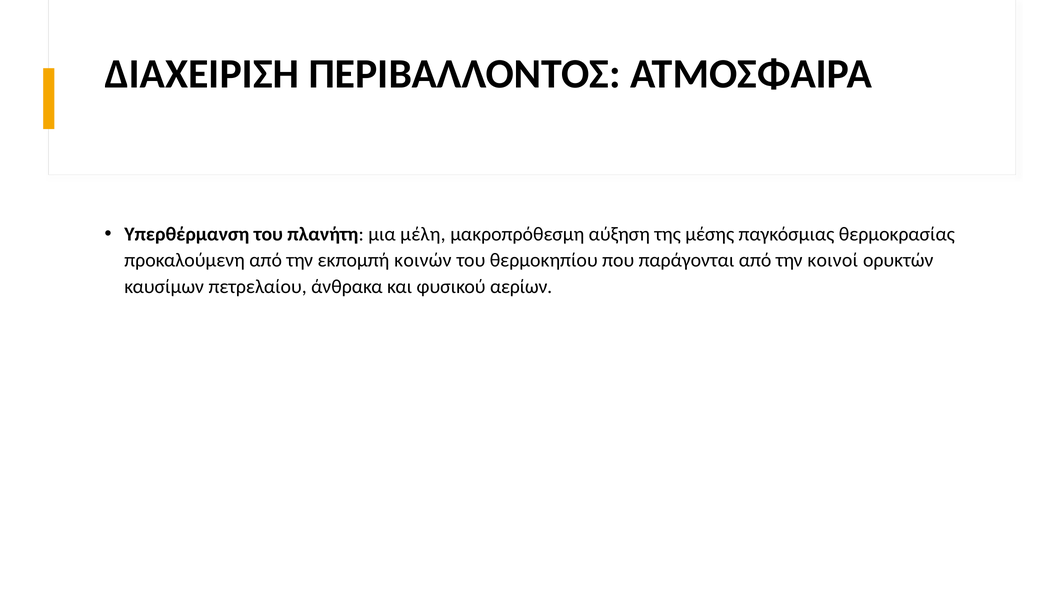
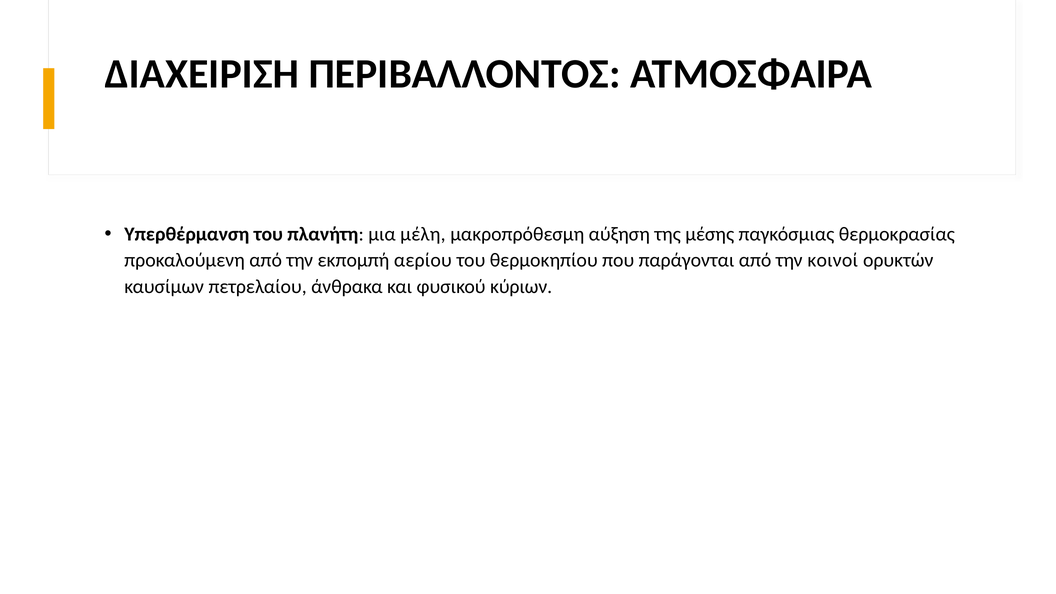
κοινών: κοινών -> αερίου
αερίων: αερίων -> κύριων
